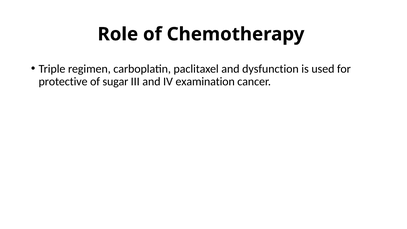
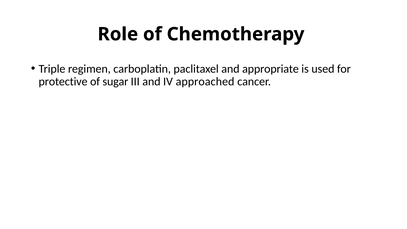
dysfunction: dysfunction -> appropriate
examination: examination -> approached
